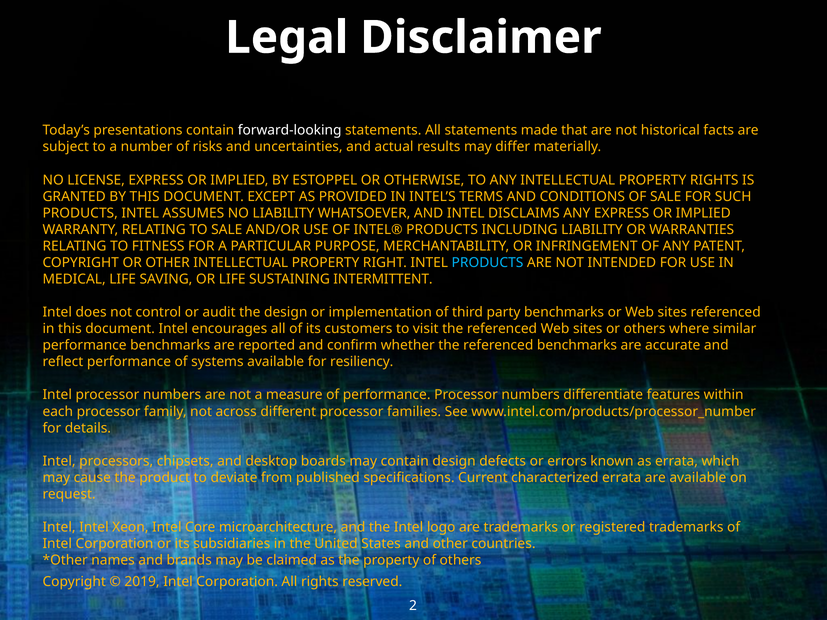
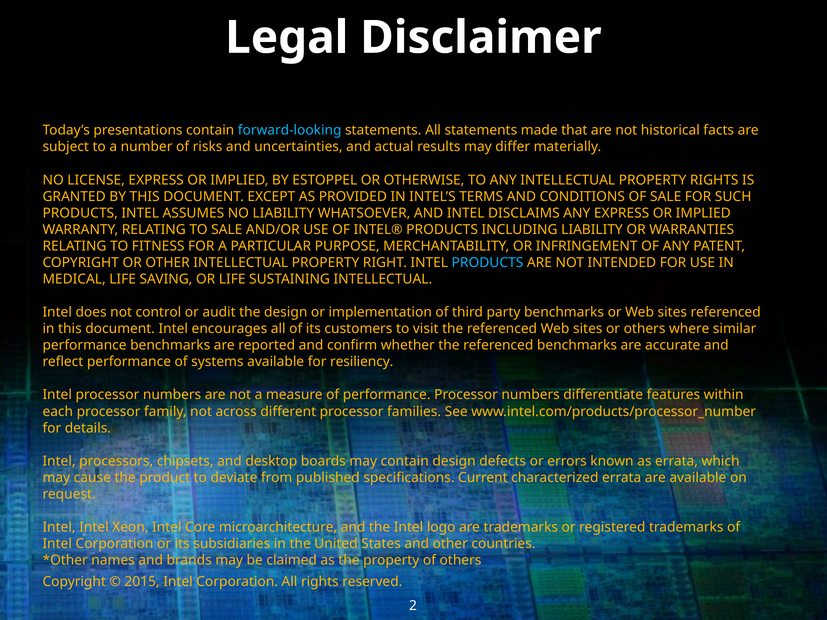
forward-looking colour: white -> light blue
SUSTAINING INTERMITTENT: INTERMITTENT -> INTELLECTUAL
2019: 2019 -> 2015
